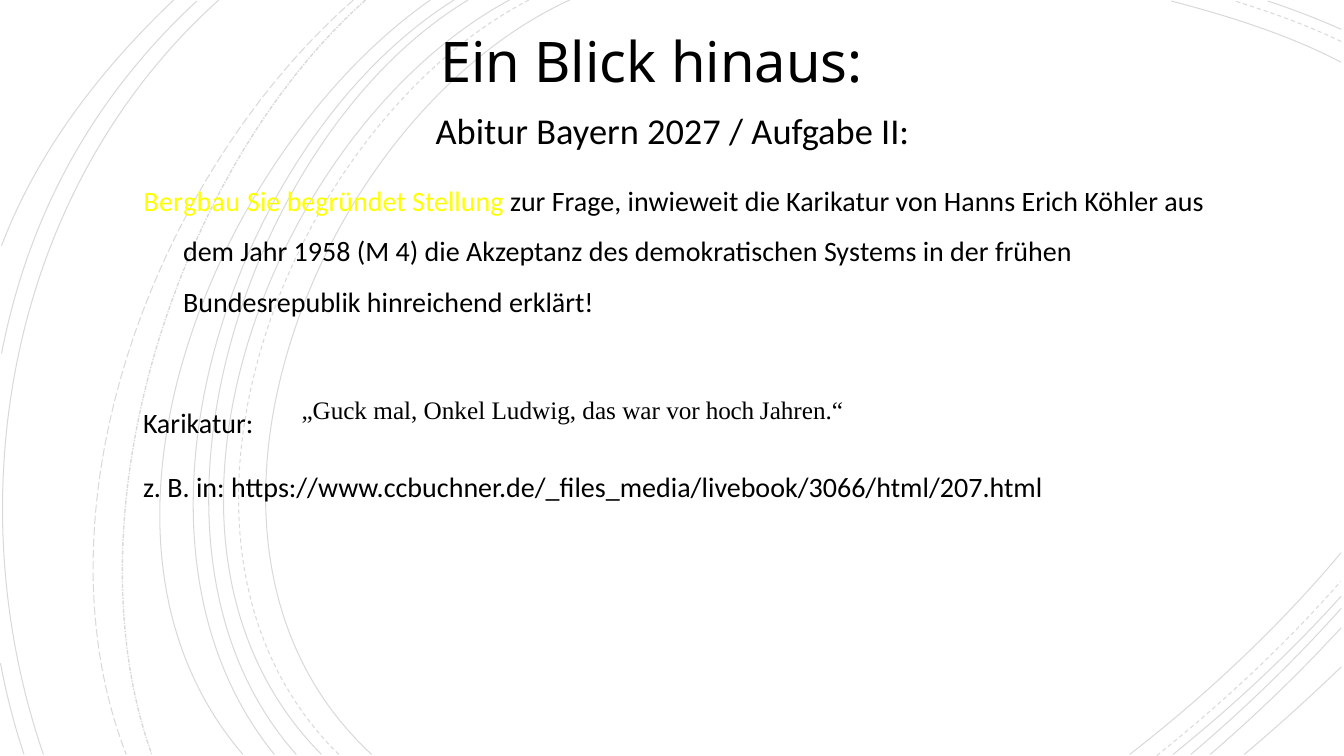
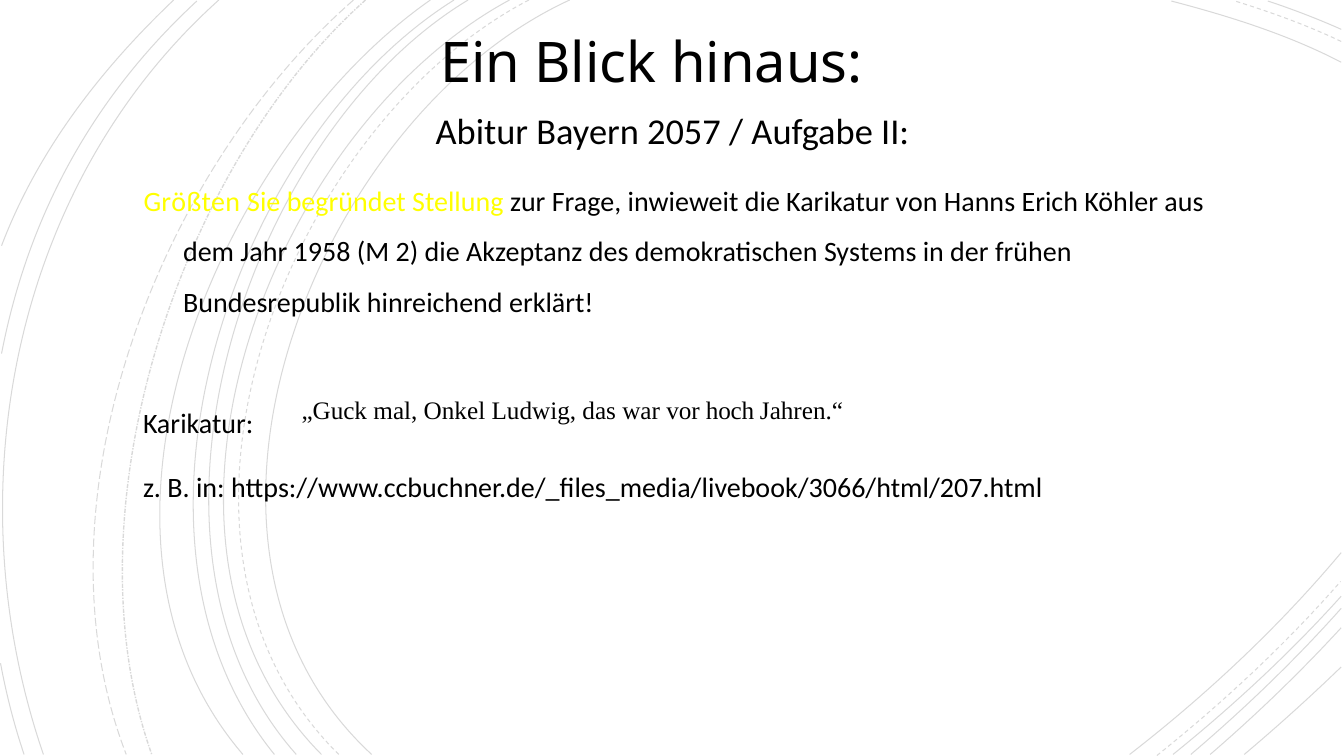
2027: 2027 -> 2057
Bergbau: Bergbau -> Größten
4: 4 -> 2
